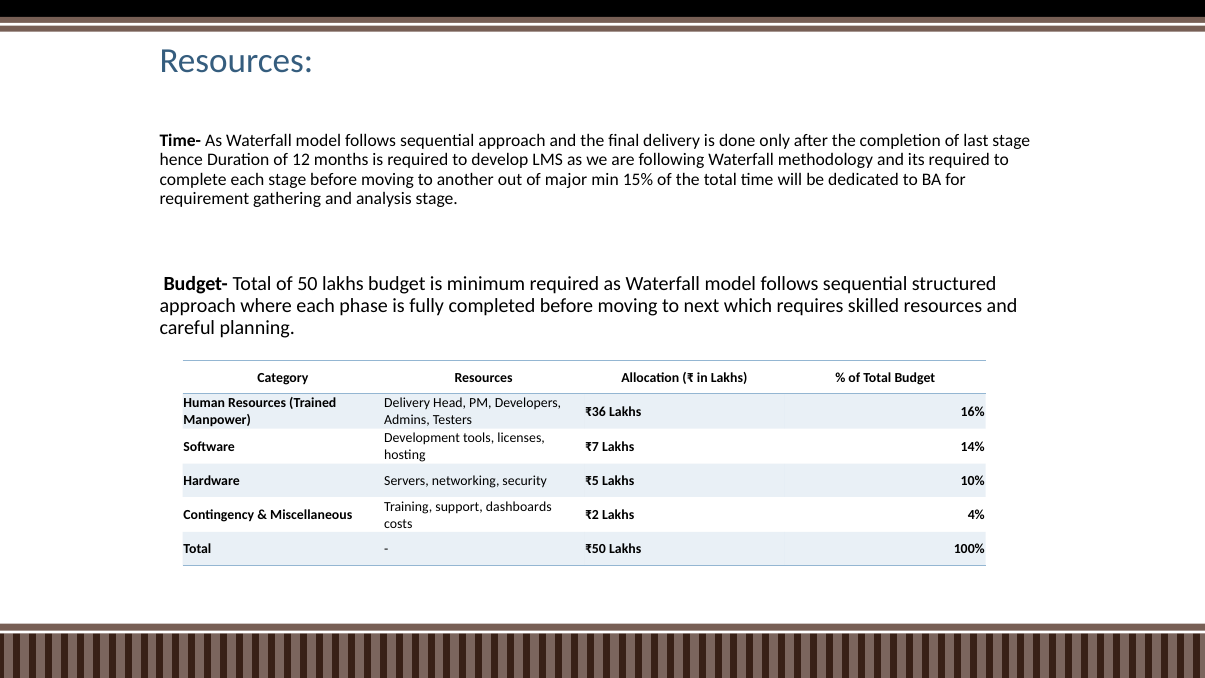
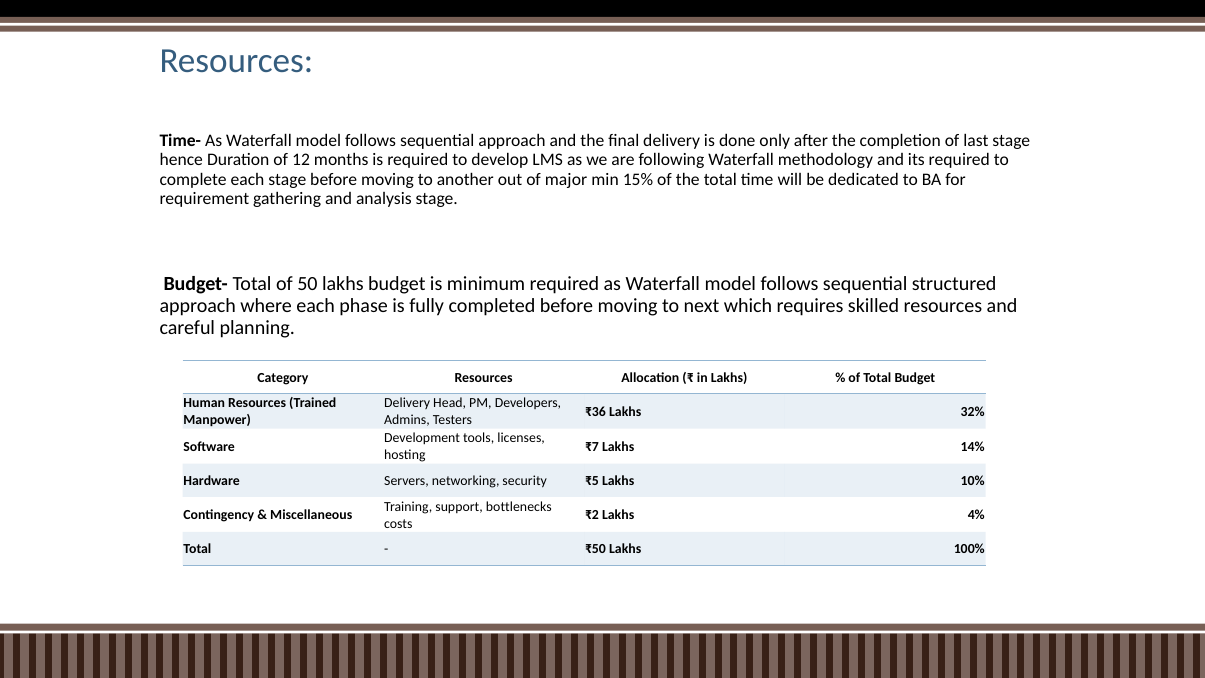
16%: 16% -> 32%
dashboards: dashboards -> bottlenecks
